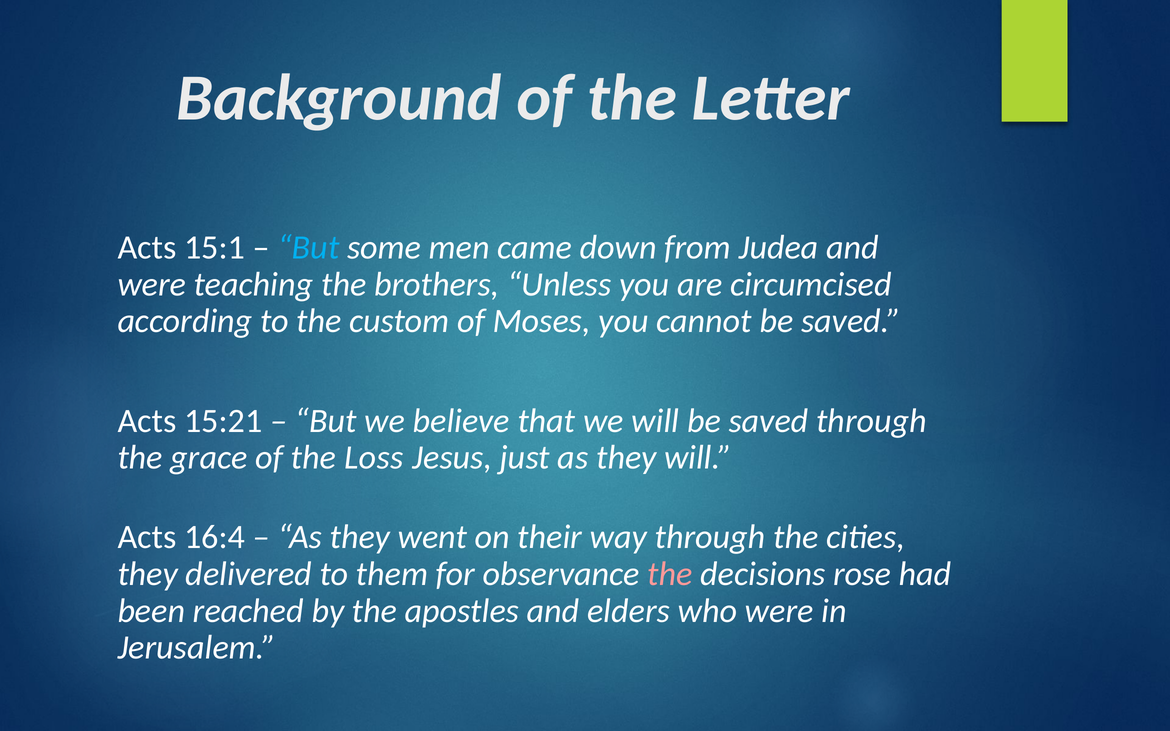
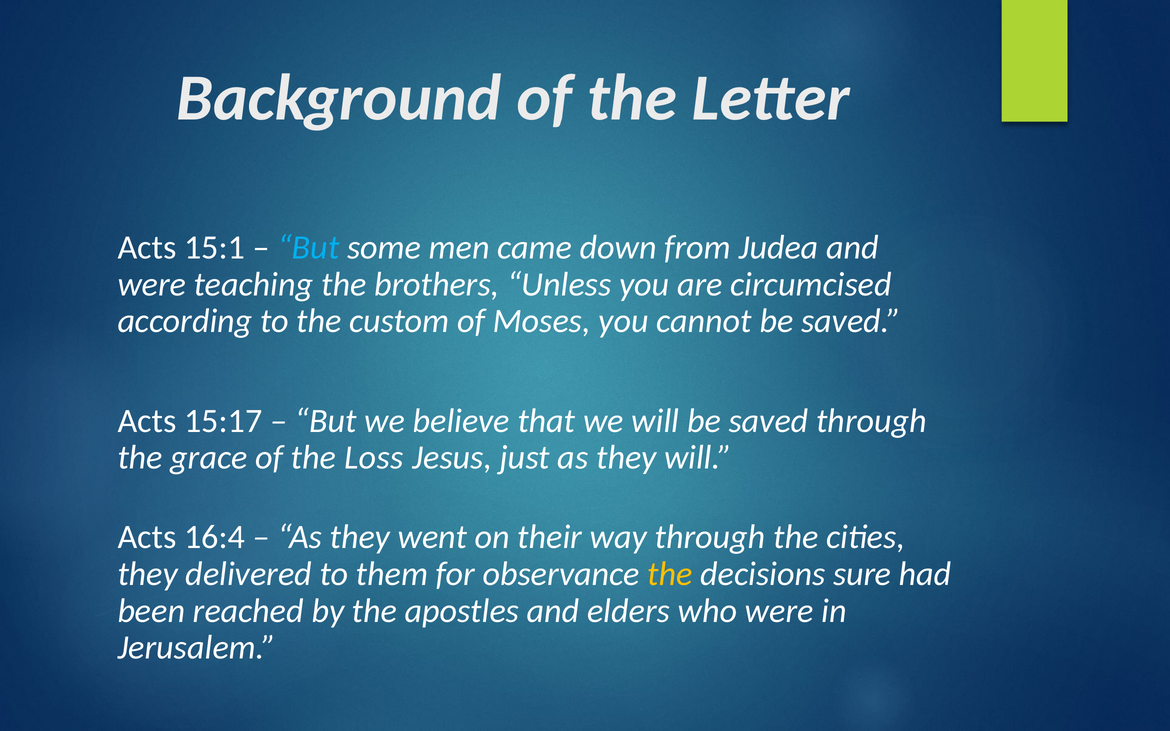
15:21: 15:21 -> 15:17
the at (670, 574) colour: pink -> yellow
rose: rose -> sure
